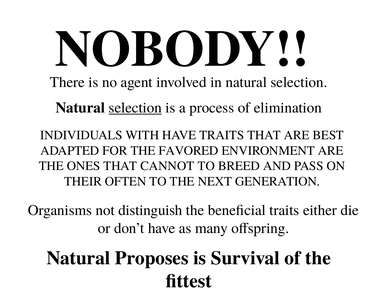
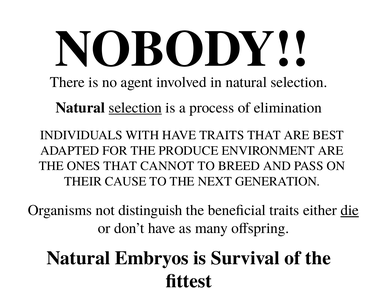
FAVORED: FAVORED -> PRODUCE
OFTEN: OFTEN -> CAUSE
die underline: none -> present
Proposes: Proposes -> Embryos
